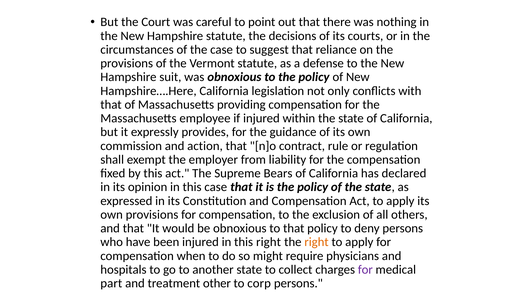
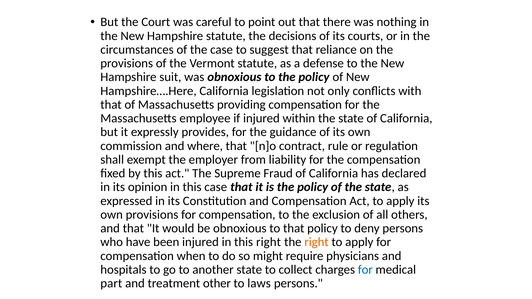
action: action -> where
Bears: Bears -> Fraud
for at (365, 270) colour: purple -> blue
corp: corp -> laws
